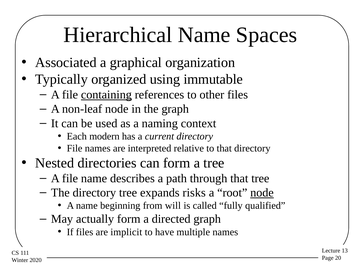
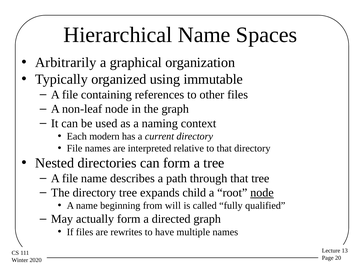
Associated: Associated -> Arbitrarily
containing underline: present -> none
risks: risks -> child
implicit: implicit -> rewrites
